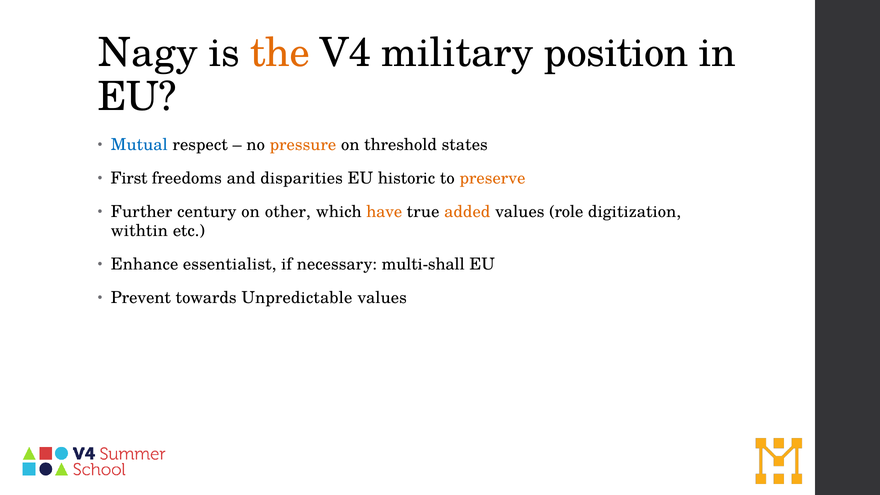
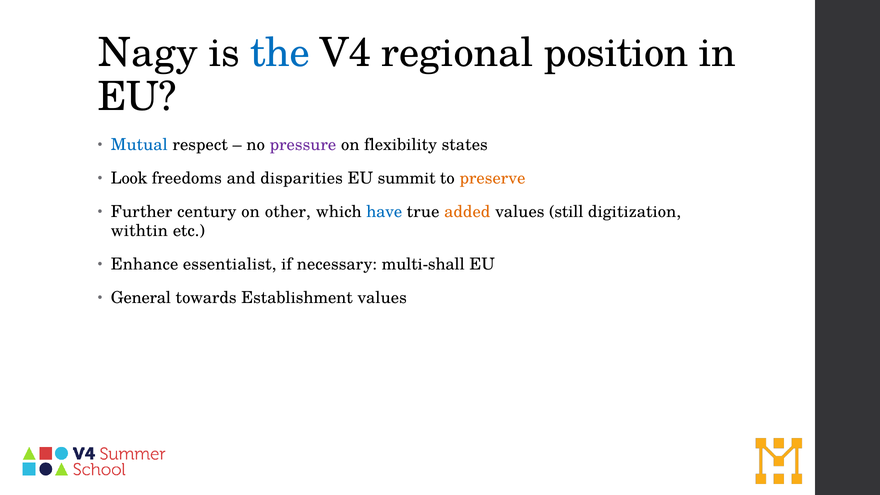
the colour: orange -> blue
military: military -> regional
pressure colour: orange -> purple
threshold: threshold -> flexibility
First: First -> Look
historic: historic -> summit
have colour: orange -> blue
role: role -> still
Prevent: Prevent -> General
Unpredictable: Unpredictable -> Establishment
